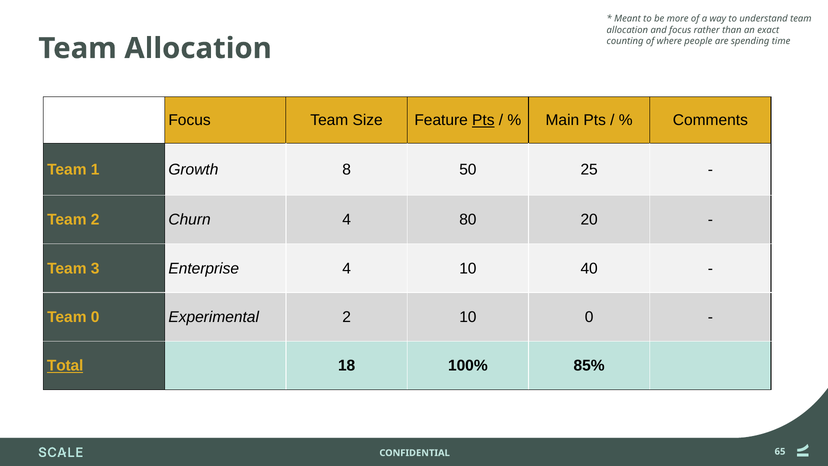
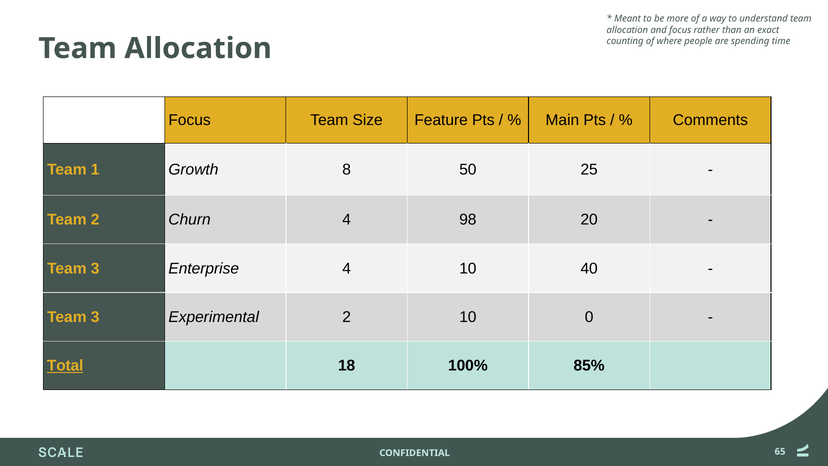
Pts at (483, 120) underline: present -> none
80: 80 -> 98
0 at (95, 317): 0 -> 3
